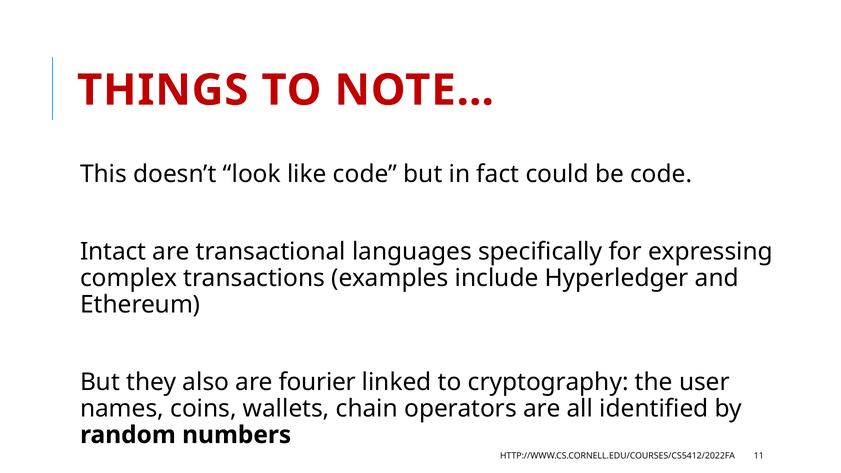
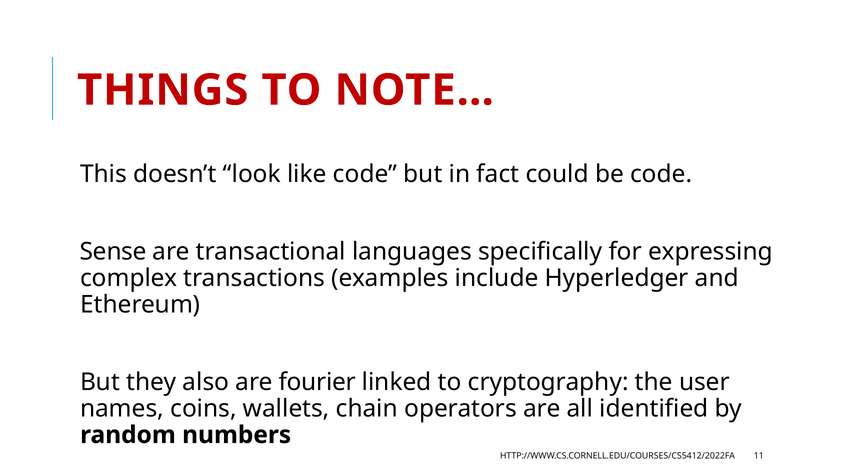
Intact: Intact -> Sense
